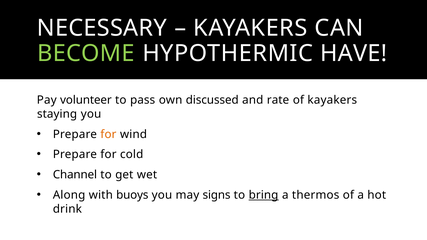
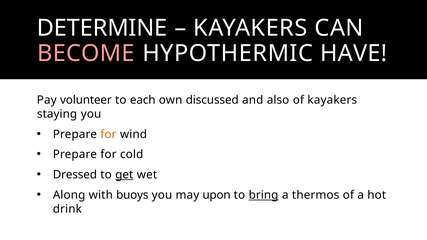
NECESSARY: NECESSARY -> DETERMINE
BECOME colour: light green -> pink
pass: pass -> each
rate: rate -> also
Channel: Channel -> Dressed
get underline: none -> present
signs: signs -> upon
